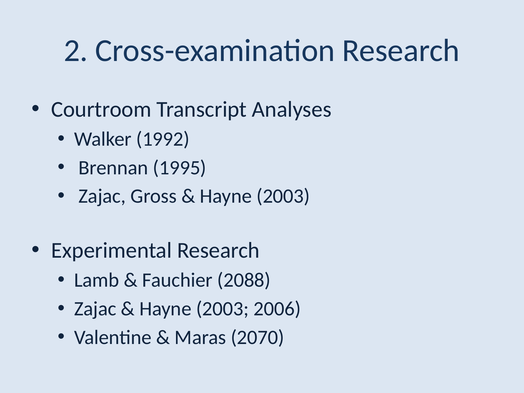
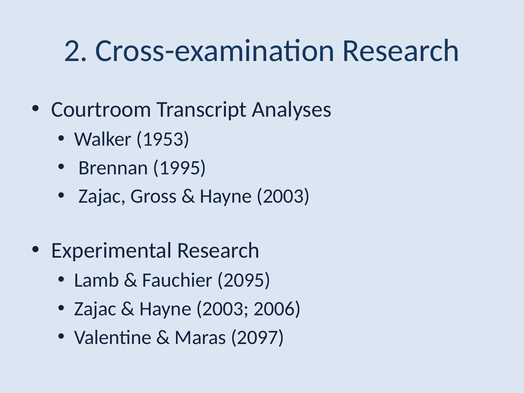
1992: 1992 -> 1953
2088: 2088 -> 2095
2070: 2070 -> 2097
